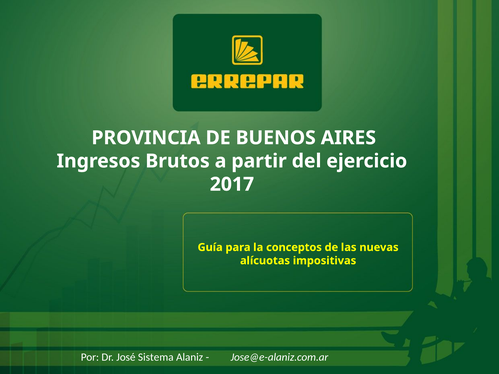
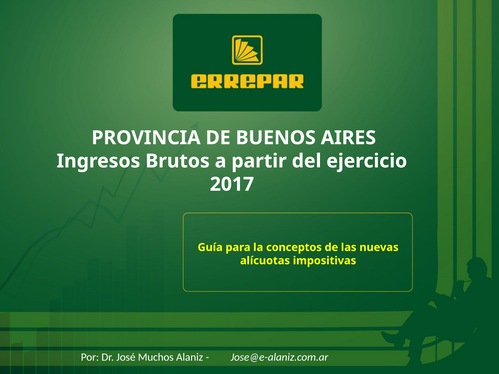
Sistema: Sistema -> Muchos
